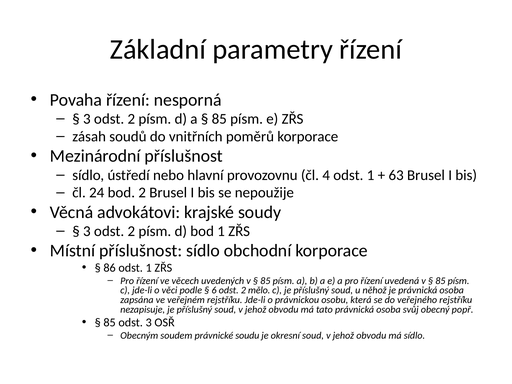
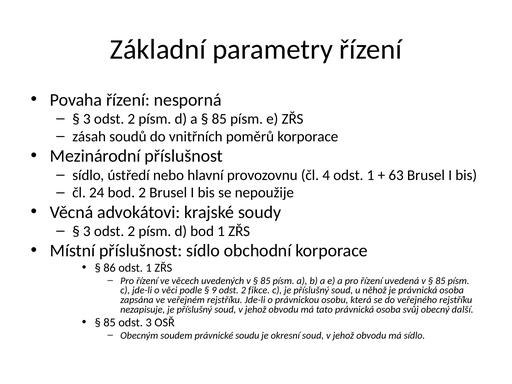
6: 6 -> 9
mělo: mělo -> fikce
popř: popř -> další
